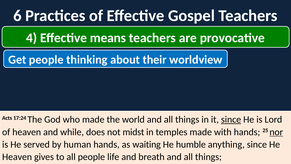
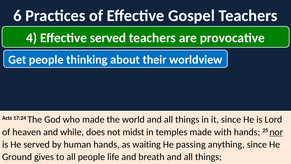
Effective means: means -> served
since at (231, 119) underline: present -> none
humble: humble -> passing
Heaven at (17, 157): Heaven -> Ground
